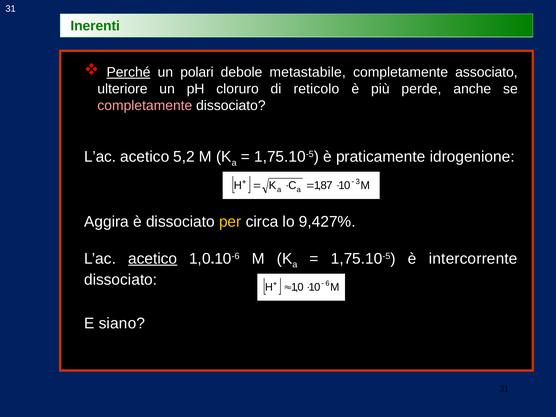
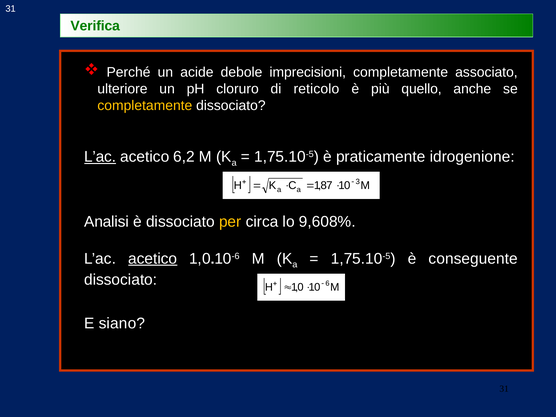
Inerenti: Inerenti -> Verifica
Perché underline: present -> none
polari: polari -> acide
metastabile: metastabile -> imprecisioni
perde: perde -> quello
completamente at (145, 106) colour: pink -> yellow
L’ac at (100, 157) underline: none -> present
5,2: 5,2 -> 6,2
Aggira: Aggira -> Analisi
9,427%: 9,427% -> 9,608%
intercorrente: intercorrente -> conseguente
